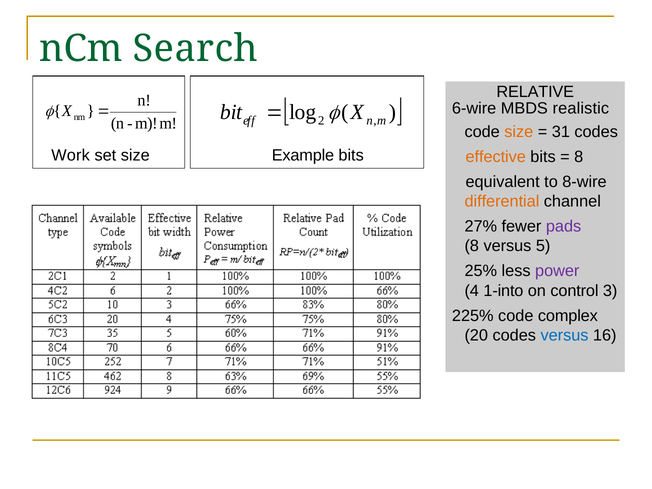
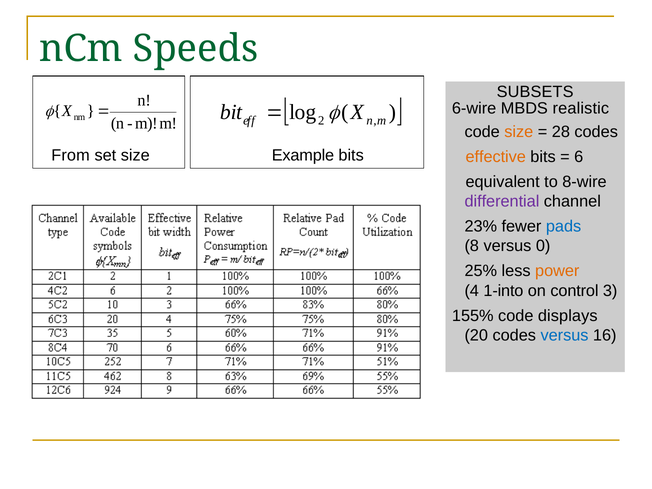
Search: Search -> Speeds
RELATIVE: RELATIVE -> SUBSETS
31: 31 -> 28
Work: Work -> From
8 at (579, 157): 8 -> 6
differential colour: orange -> purple
27%: 27% -> 23%
pads colour: purple -> blue
5: 5 -> 0
power colour: purple -> orange
225%: 225% -> 155%
complex: complex -> displays
